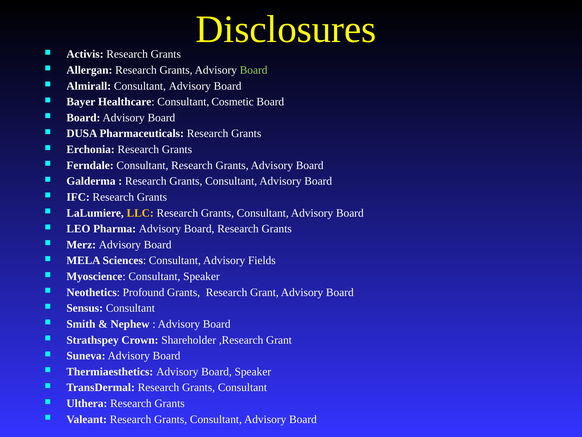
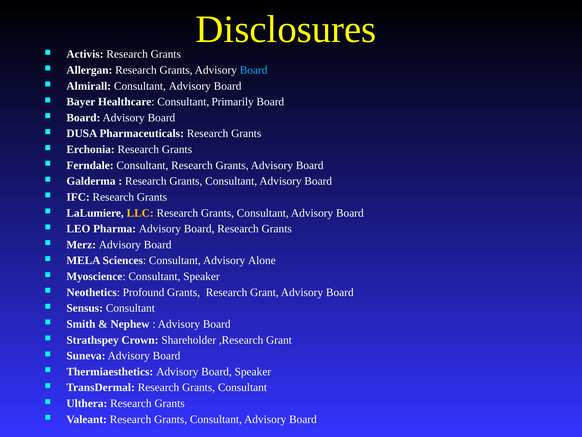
Board at (254, 70) colour: light green -> light blue
Cosmetic: Cosmetic -> Primarily
Fields: Fields -> Alone
